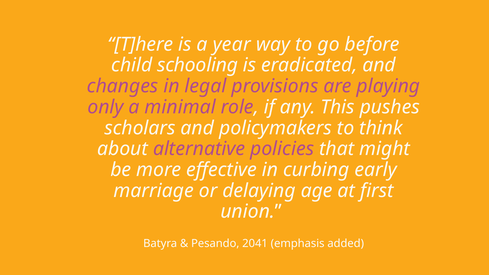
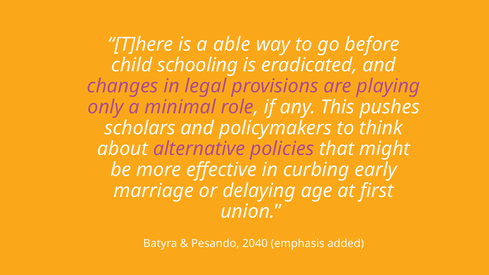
year: year -> able
2041: 2041 -> 2040
